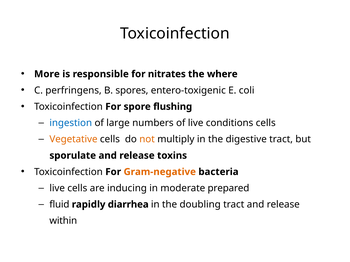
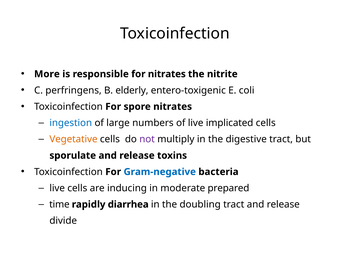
where: where -> nitrite
spores: spores -> elderly
spore flushing: flushing -> nitrates
conditions: conditions -> implicated
not colour: orange -> purple
Gram-negative colour: orange -> blue
fluid: fluid -> time
within: within -> divide
